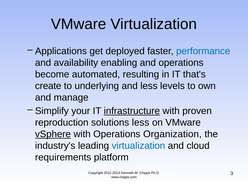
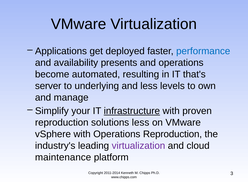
enabling: enabling -> presents
create: create -> server
vSphere underline: present -> none
Operations Organization: Organization -> Reproduction
virtualization at (138, 146) colour: blue -> purple
requirements: requirements -> maintenance
